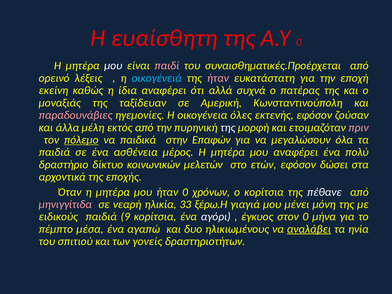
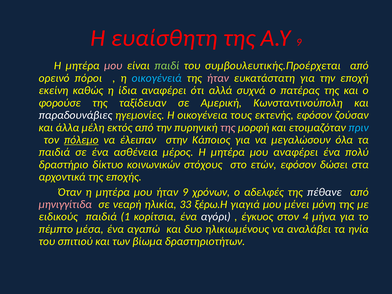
Α.Υ 0: 0 -> 9
μου at (113, 66) colour: white -> pink
παιδί colour: pink -> light green
συναισθηματικές.Προέρχεται: συναισθηματικές.Προέρχεται -> συμβουλευτικής.Προέρχεται
λέξεις: λέξεις -> πόροι
μοναξιάς: μοναξιάς -> φορούσε
παραδουνάβιες colour: pink -> white
όλες: όλες -> τους
της at (228, 127) colour: white -> pink
πριν colour: pink -> light blue
παιδικά: παιδικά -> έλειπαν
Επαφών: Επαφών -> Κάποιος
μελετών: μελετών -> στόχους
ήταν 0: 0 -> 9
ο κορίτσια: κορίτσια -> αδελφές
9: 9 -> 1
στον 0: 0 -> 4
αναλάβει underline: present -> none
γονείς: γονείς -> βίωμα
